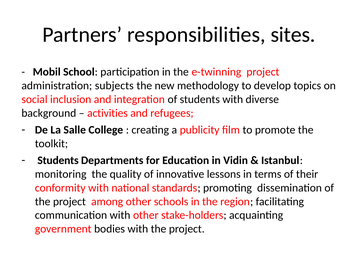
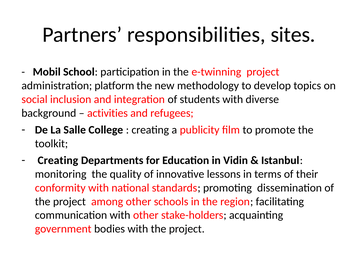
subjects: subjects -> platform
Students at (58, 161): Students -> Creating
